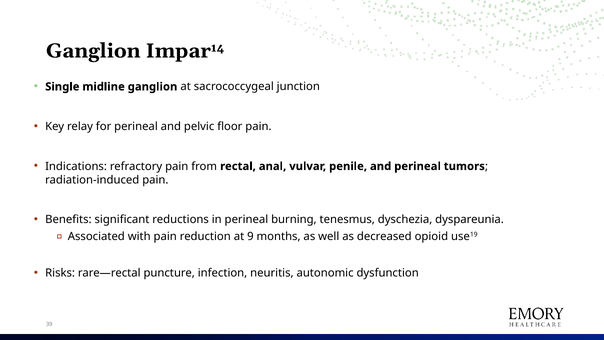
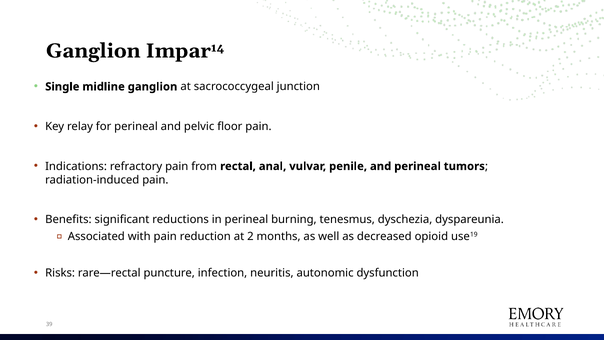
9: 9 -> 2
